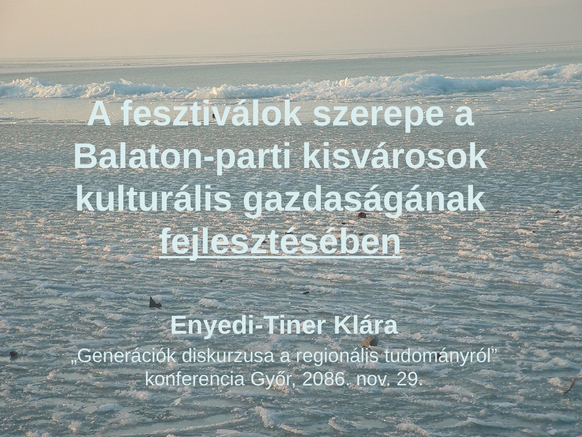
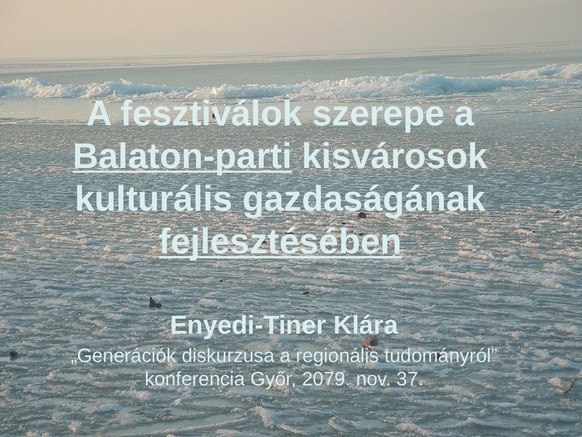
Balaton-parti underline: none -> present
2086: 2086 -> 2079
29: 29 -> 37
